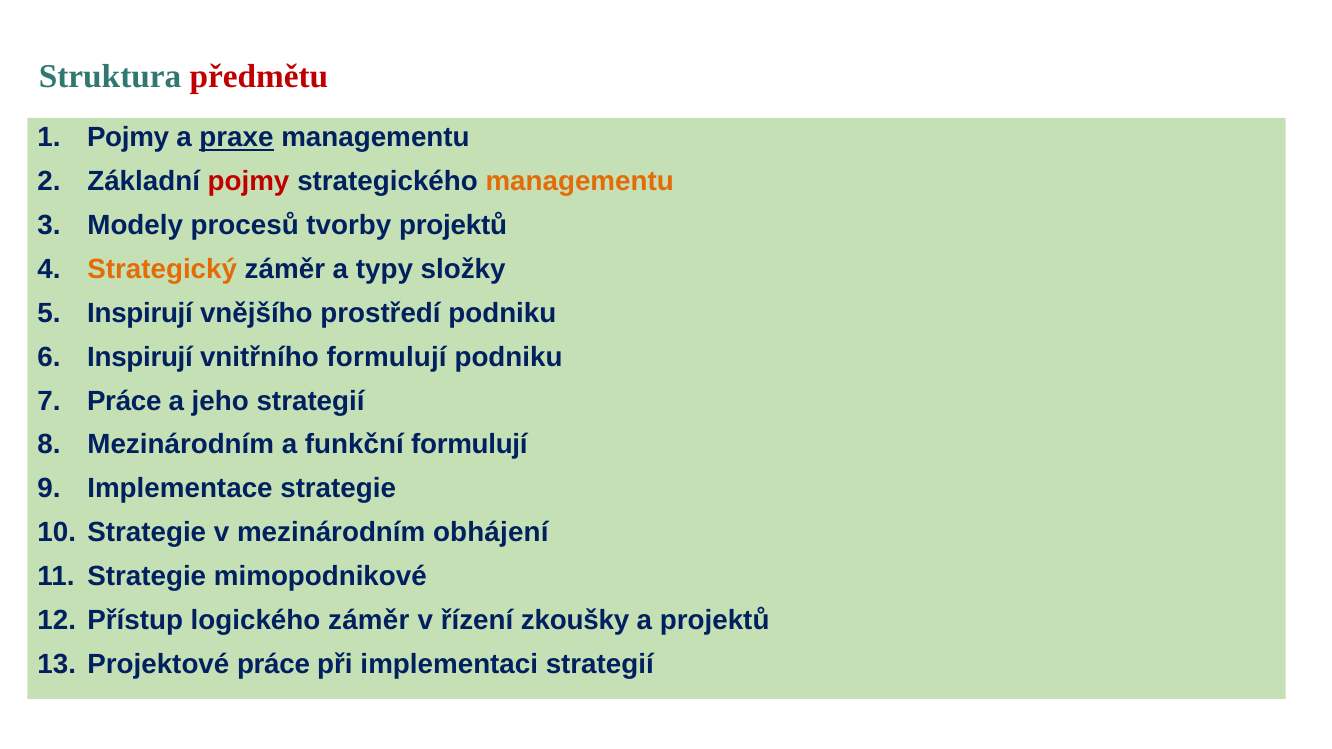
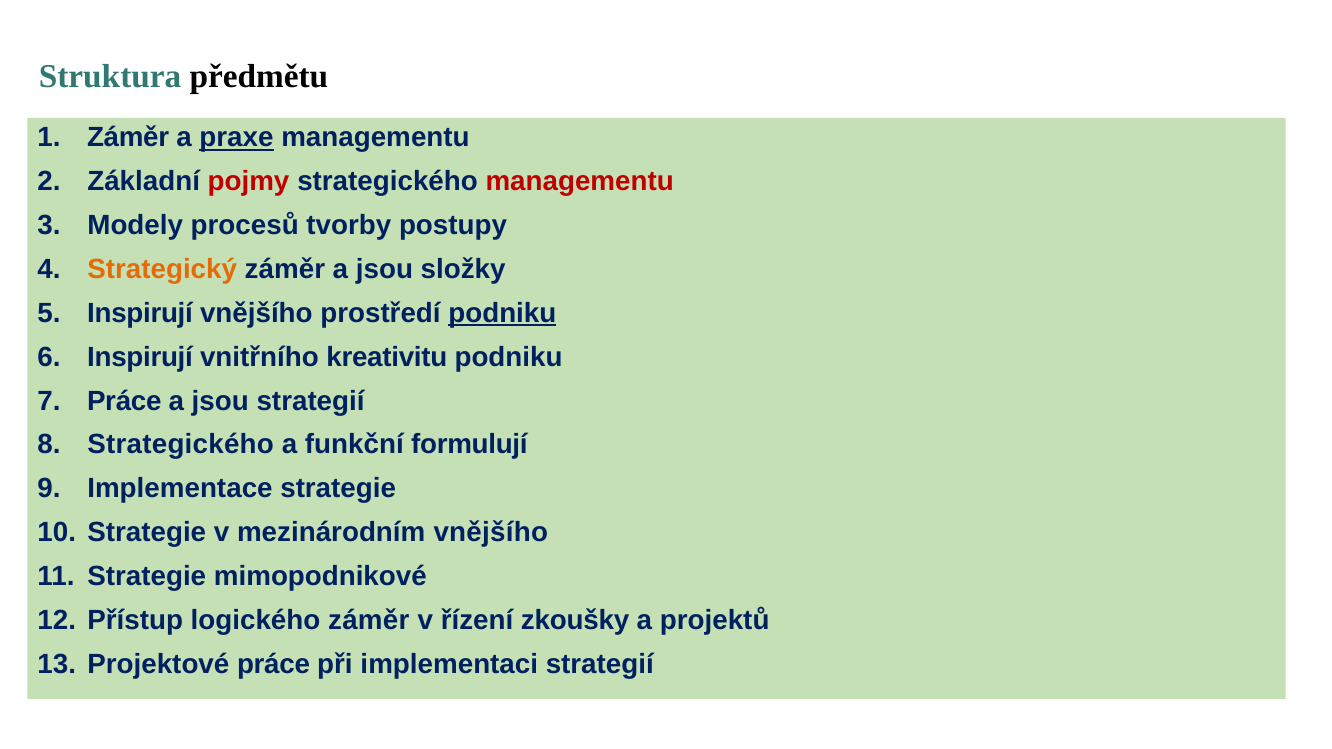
předmětu colour: red -> black
Pojmy at (128, 138): Pojmy -> Záměr
managementu at (580, 182) colour: orange -> red
tvorby projektů: projektů -> postupy
záměr a typy: typy -> jsou
podniku at (502, 313) underline: none -> present
vnitřního formulují: formulují -> kreativitu
jeho at (220, 401): jeho -> jsou
Mezinárodním at (181, 445): Mezinárodním -> Strategického
mezinárodním obhájení: obhájení -> vnějšího
